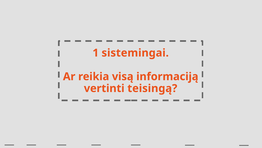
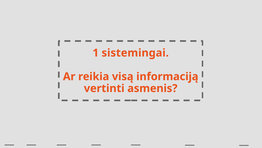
teisingą: teisingą -> asmenis
